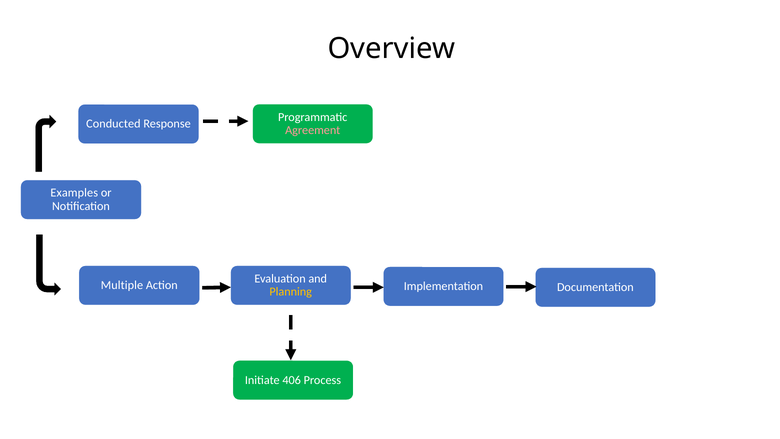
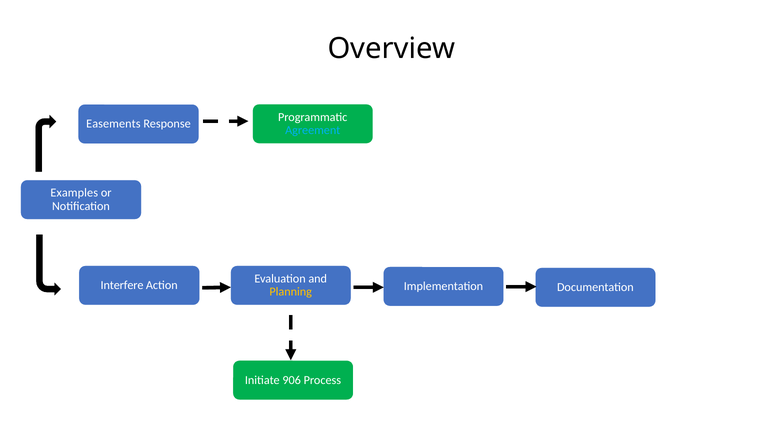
Conducted: Conducted -> Easements
Agreement colour: pink -> light blue
Multiple: Multiple -> Interfere
406: 406 -> 906
